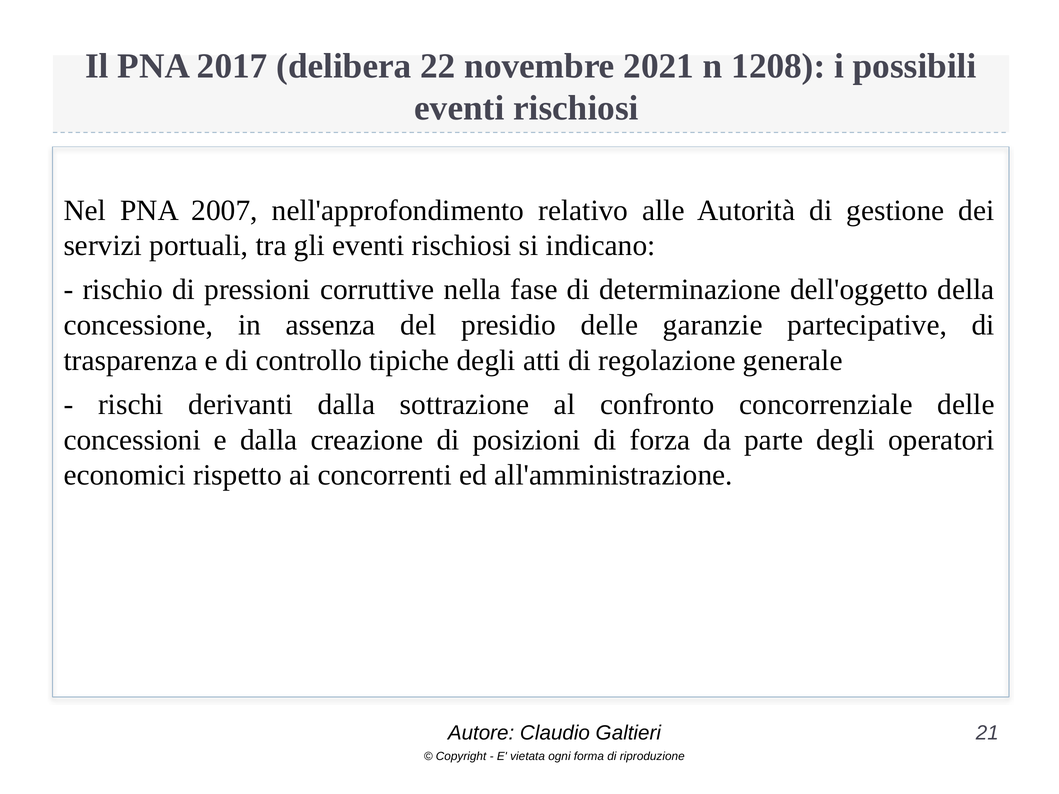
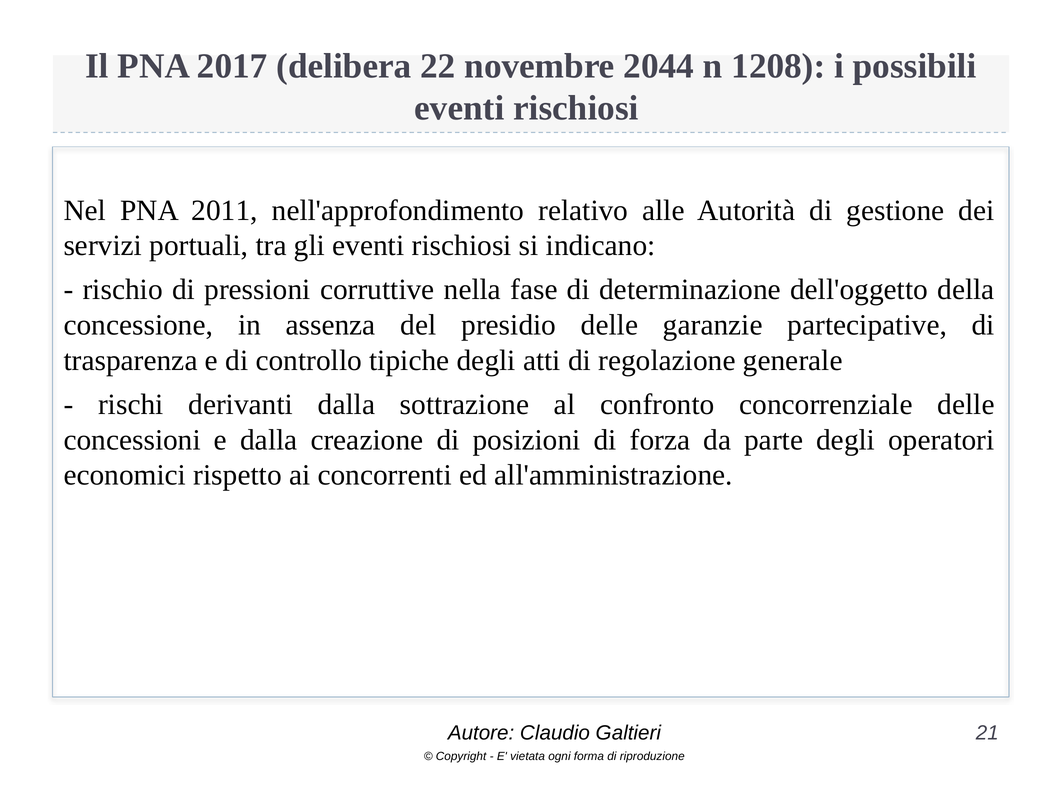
2021: 2021 -> 2044
2007: 2007 -> 2011
